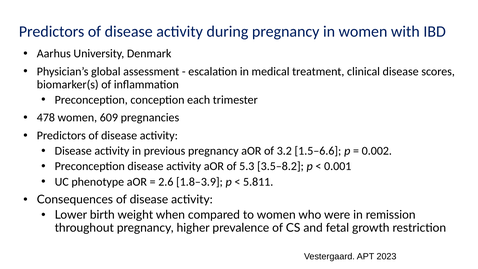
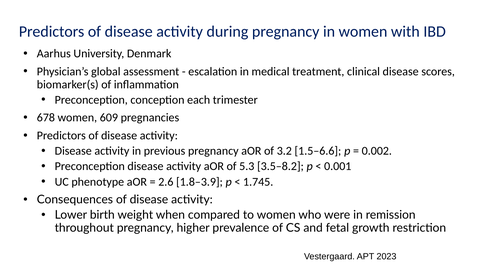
478: 478 -> 678
5.811: 5.811 -> 1.745
